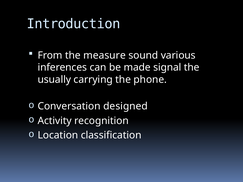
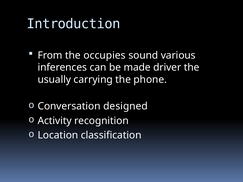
measure: measure -> occupies
signal: signal -> driver
